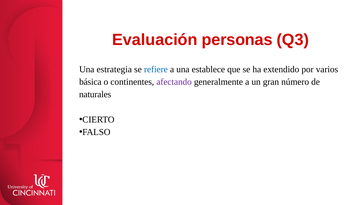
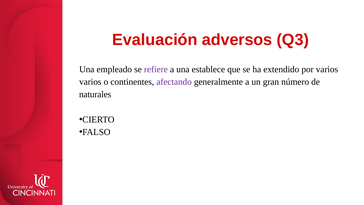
personas: personas -> adversos
estrategia: estrategia -> empleado
refiere colour: blue -> purple
básica at (90, 82): básica -> varios
